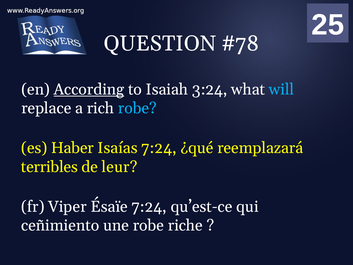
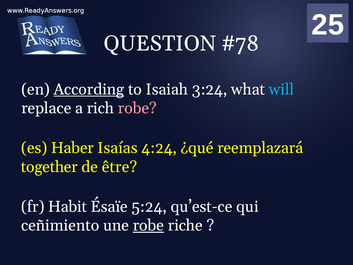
robe at (137, 108) colour: light blue -> pink
Isaías 7:24: 7:24 -> 4:24
terribles: terribles -> together
leur: leur -> être
Viper: Viper -> Habit
Ésaïe 7:24: 7:24 -> 5:24
robe at (148, 225) underline: none -> present
